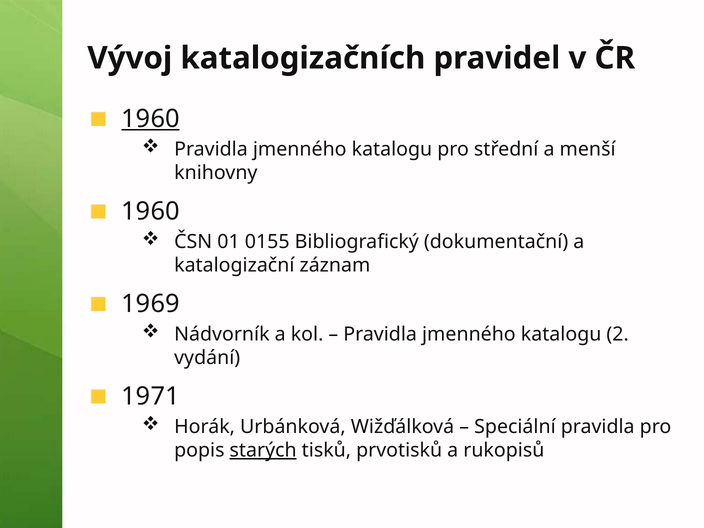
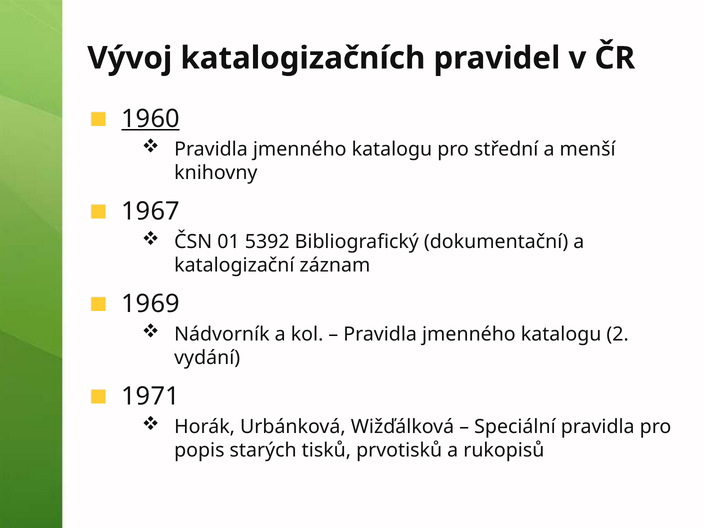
1960 at (151, 211): 1960 -> 1967
0155: 0155 -> 5392
starých underline: present -> none
